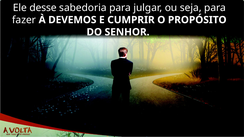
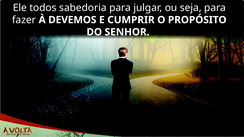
desse: desse -> todos
